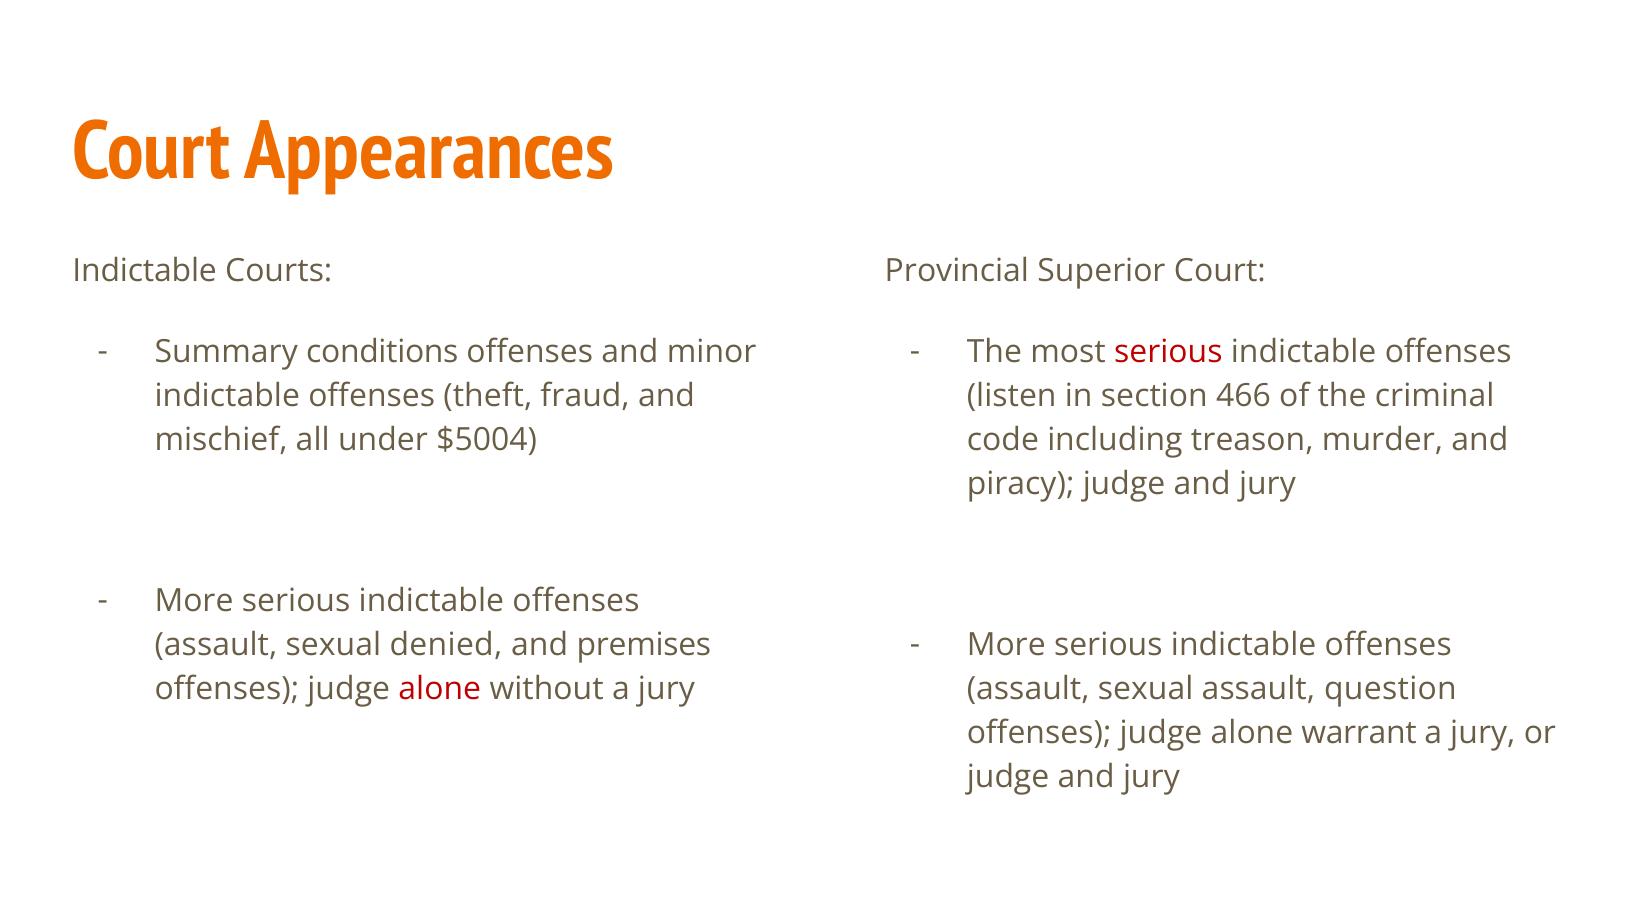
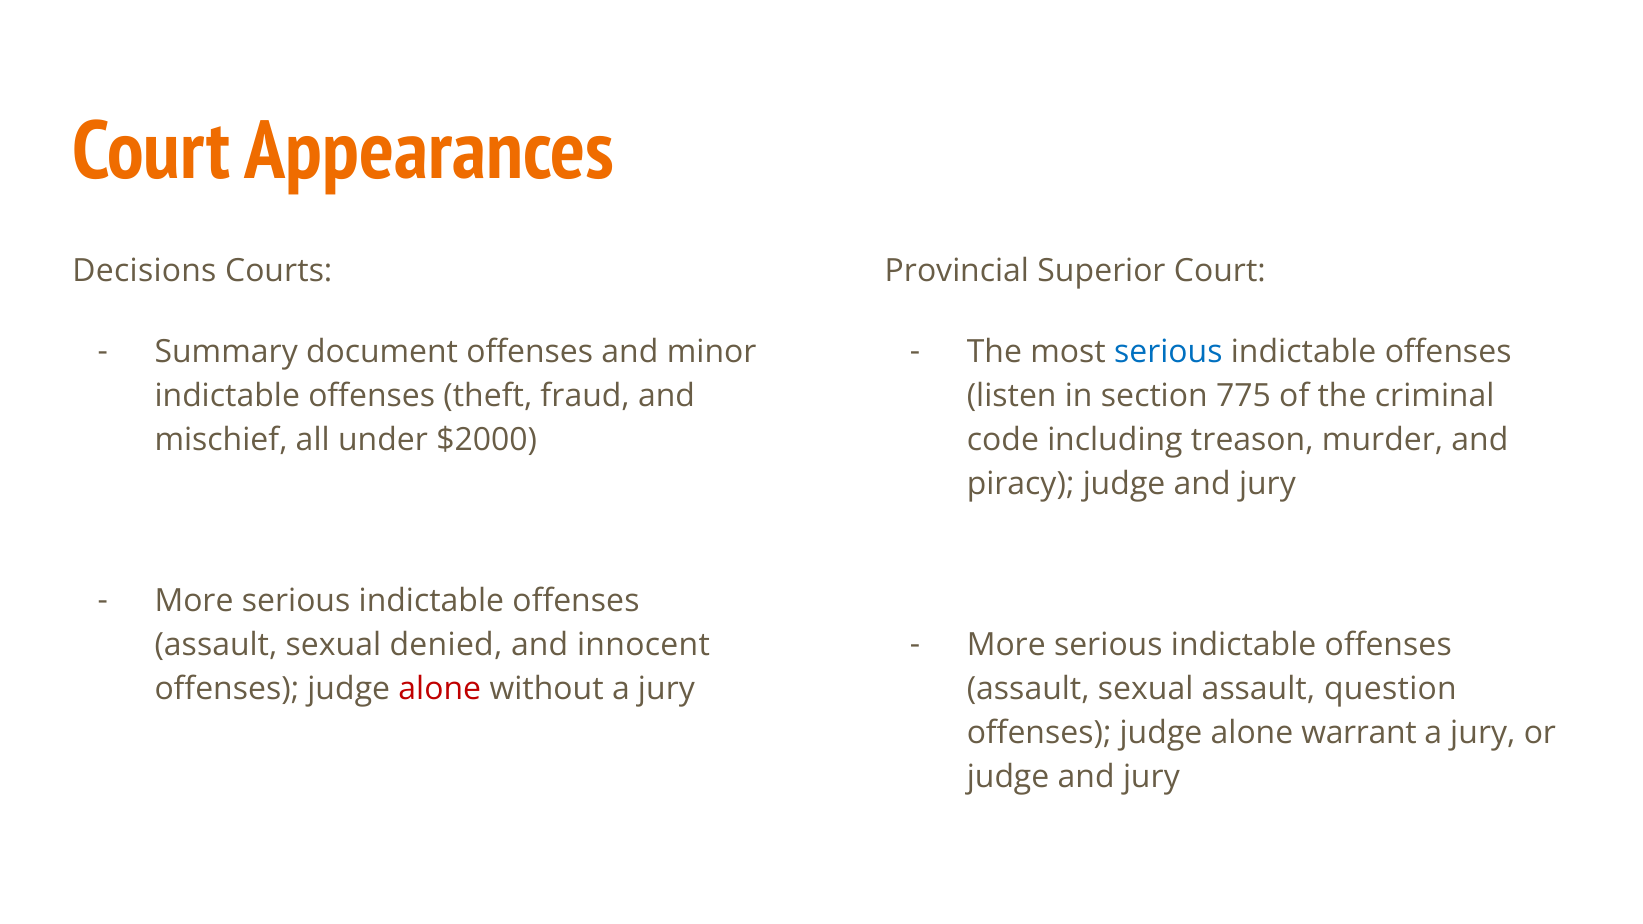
Indictable at (145, 271): Indictable -> Decisions
conditions: conditions -> document
serious at (1168, 352) colour: red -> blue
466: 466 -> 775
$5004: $5004 -> $2000
premises: premises -> innocent
